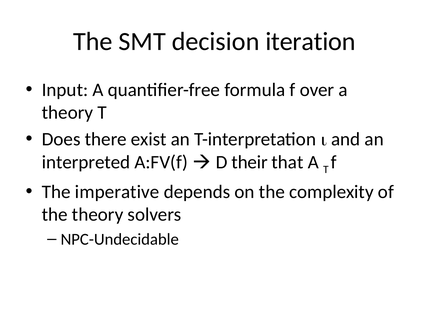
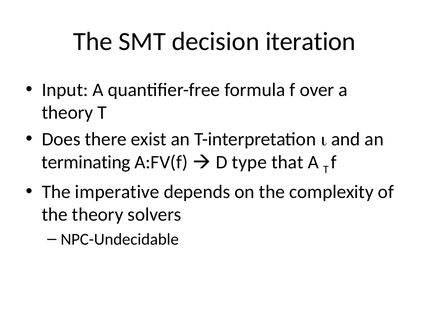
interpreted: interpreted -> terminating
their: their -> type
